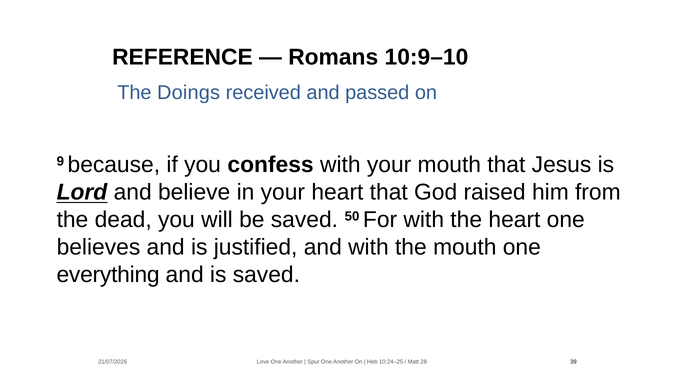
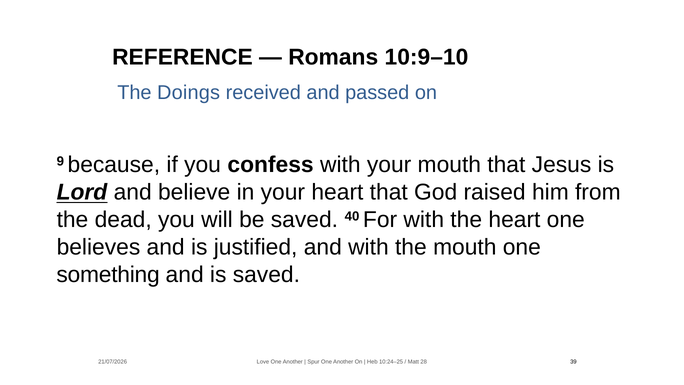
50: 50 -> 40
everything: everything -> something
